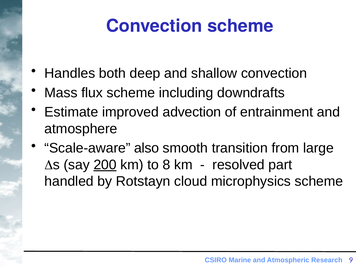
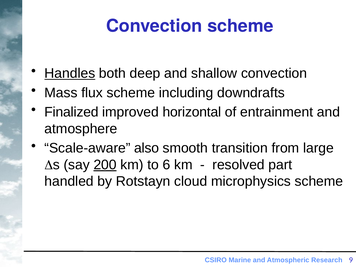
Handles underline: none -> present
Estimate: Estimate -> Finalized
advection: advection -> horizontal
8: 8 -> 6
